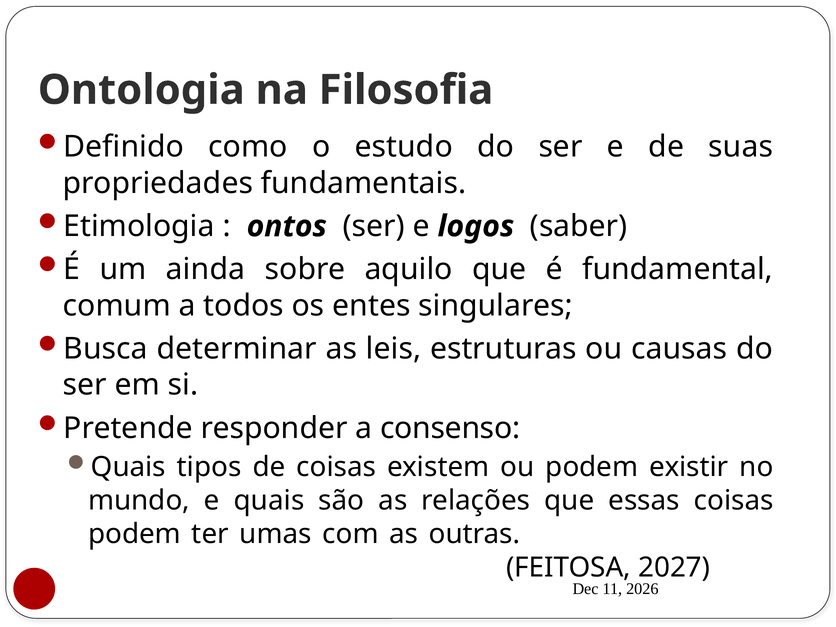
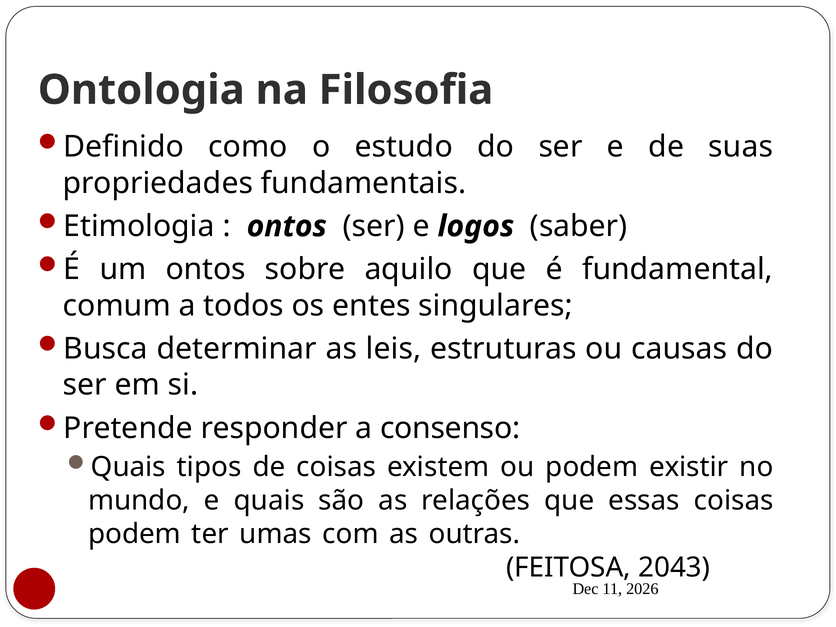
um ainda: ainda -> ontos
2027: 2027 -> 2043
